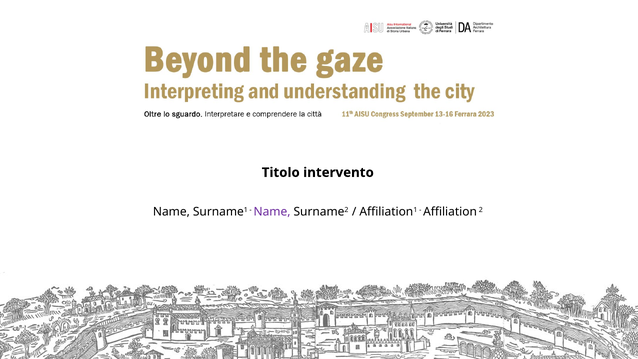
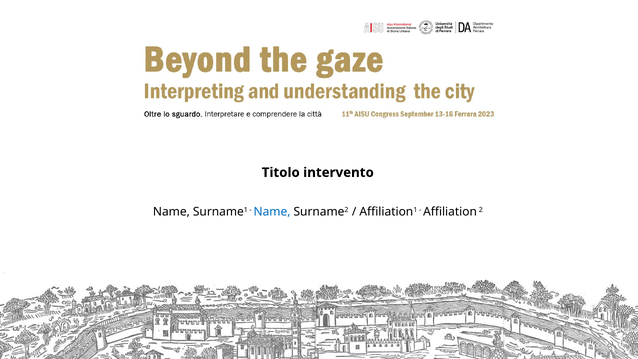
Name at (272, 212) colour: purple -> blue
